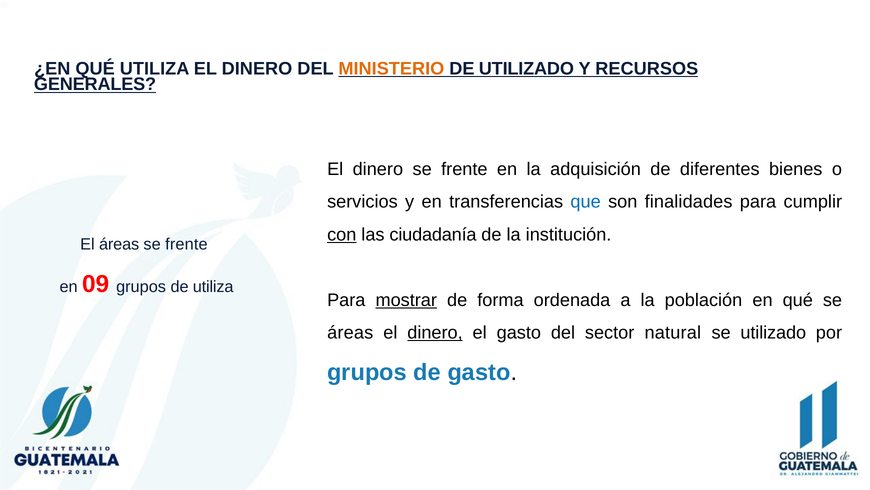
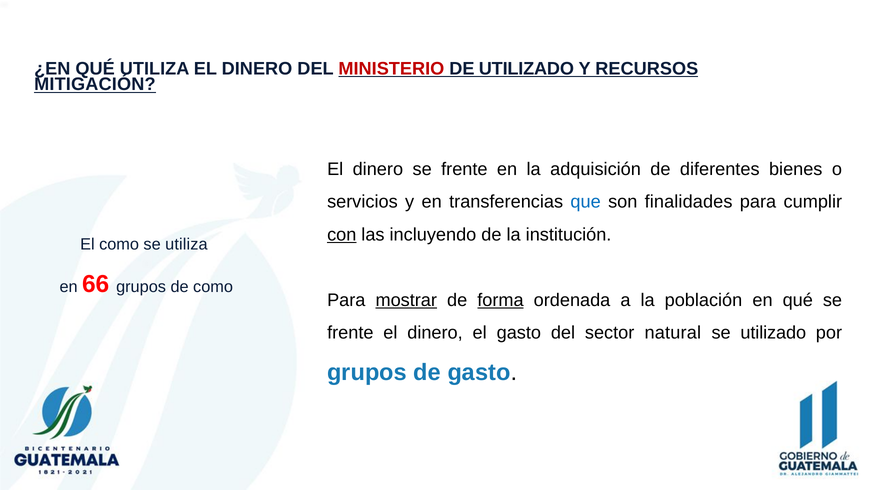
MINISTERIO colour: orange -> red
GENERALES: GENERALES -> MITIGACIÓN
ciudadanía: ciudadanía -> incluyendo
El áreas: áreas -> como
frente at (186, 244): frente -> utiliza
09: 09 -> 66
de utiliza: utiliza -> como
forma underline: none -> present
áreas at (350, 332): áreas -> frente
dinero at (435, 332) underline: present -> none
